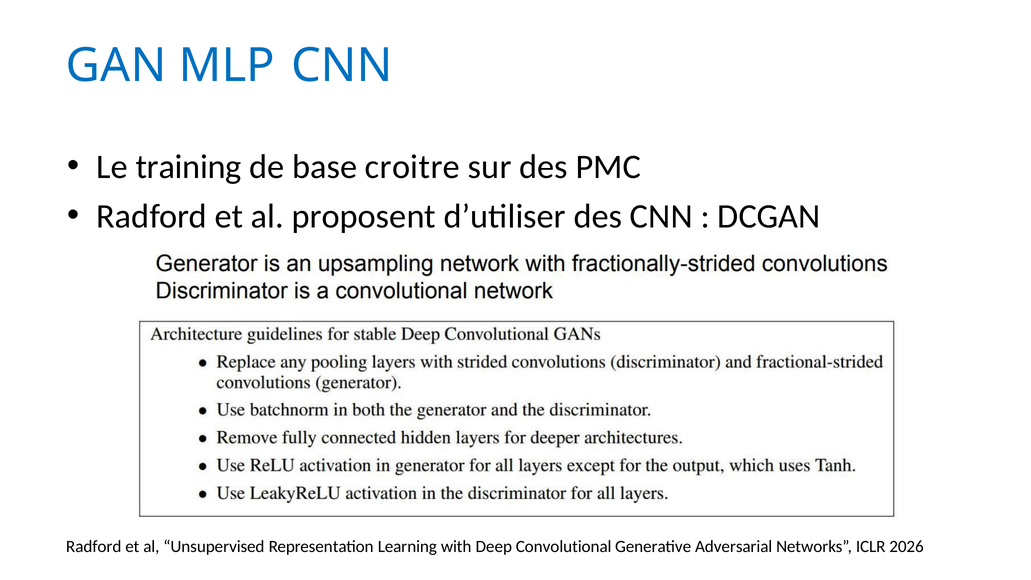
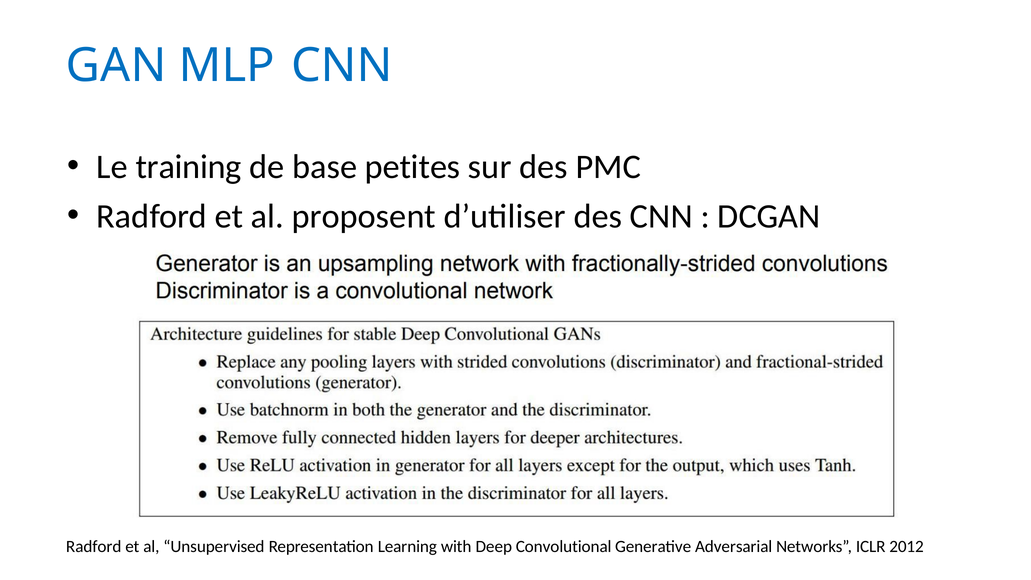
croitre: croitre -> petites
2026: 2026 -> 2012
